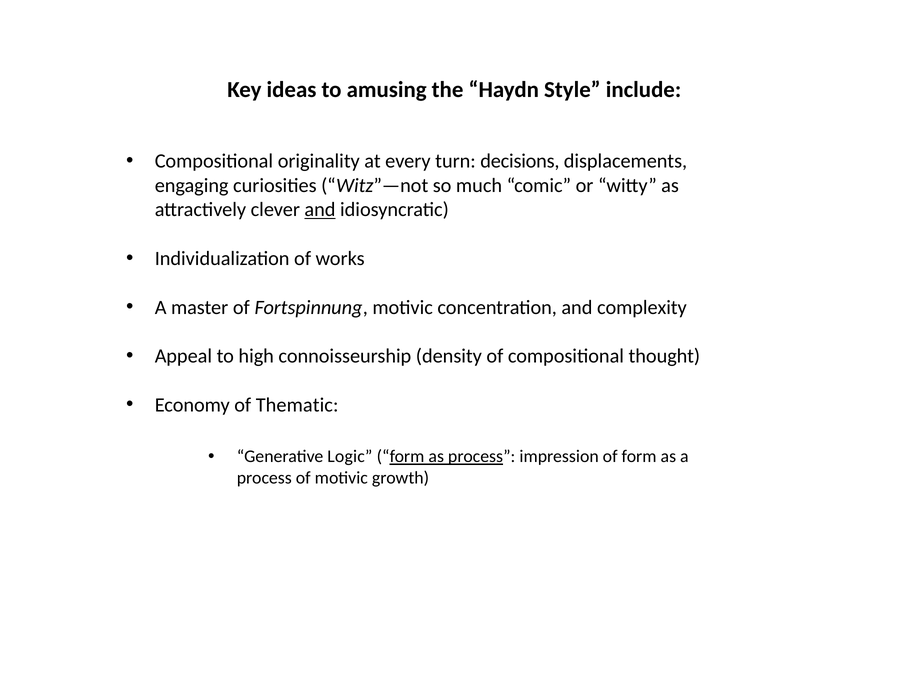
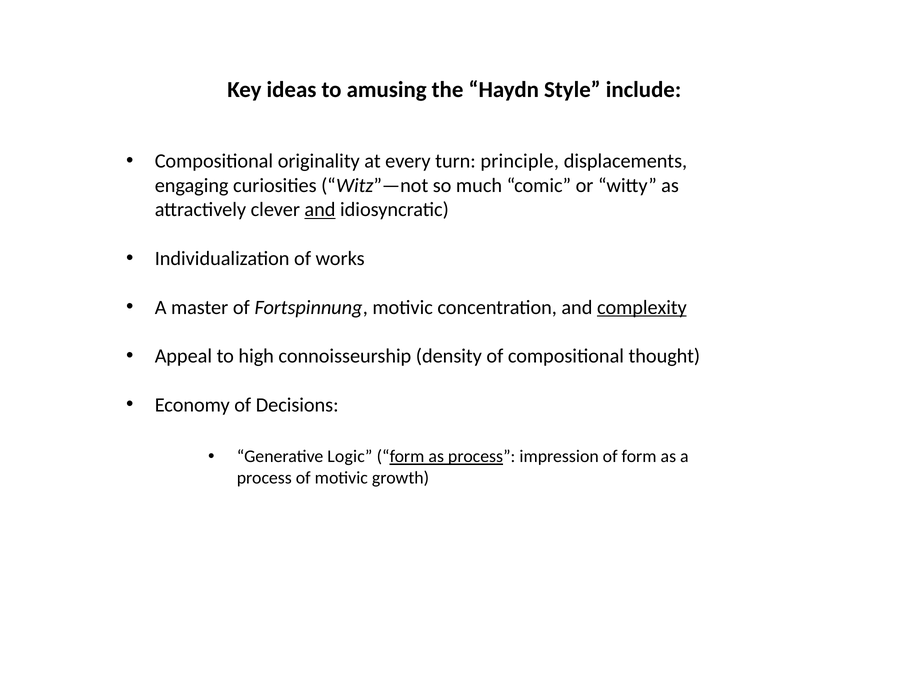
decisions: decisions -> principle
complexity underline: none -> present
Thematic: Thematic -> Decisions
